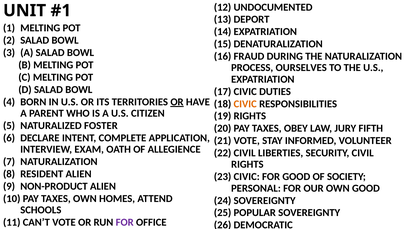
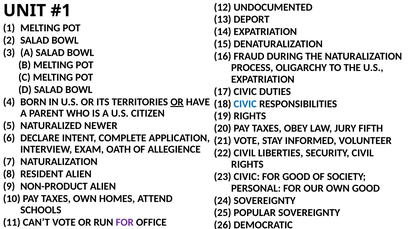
OURSELVES: OURSELVES -> OLIGARCHY
CIVIC at (245, 104) colour: orange -> blue
FOSTER: FOSTER -> NEWER
